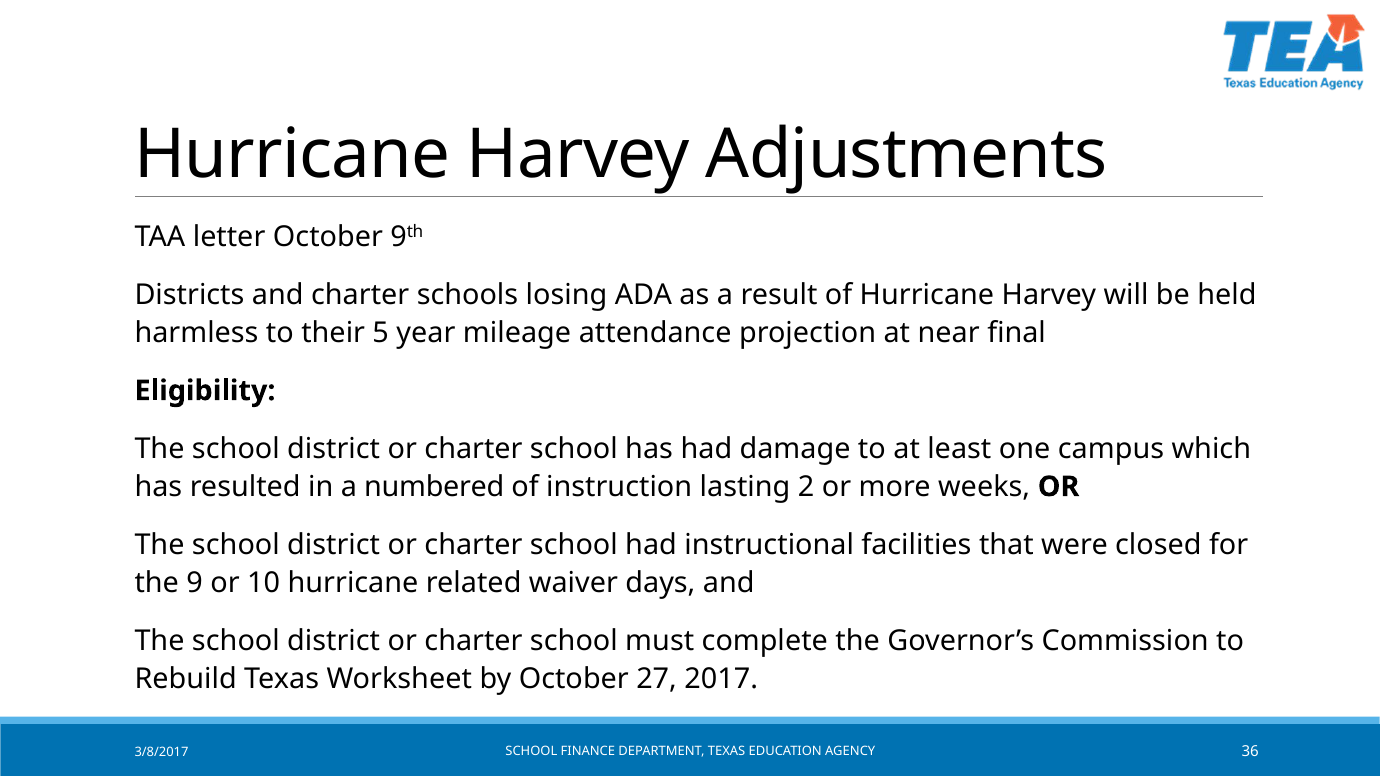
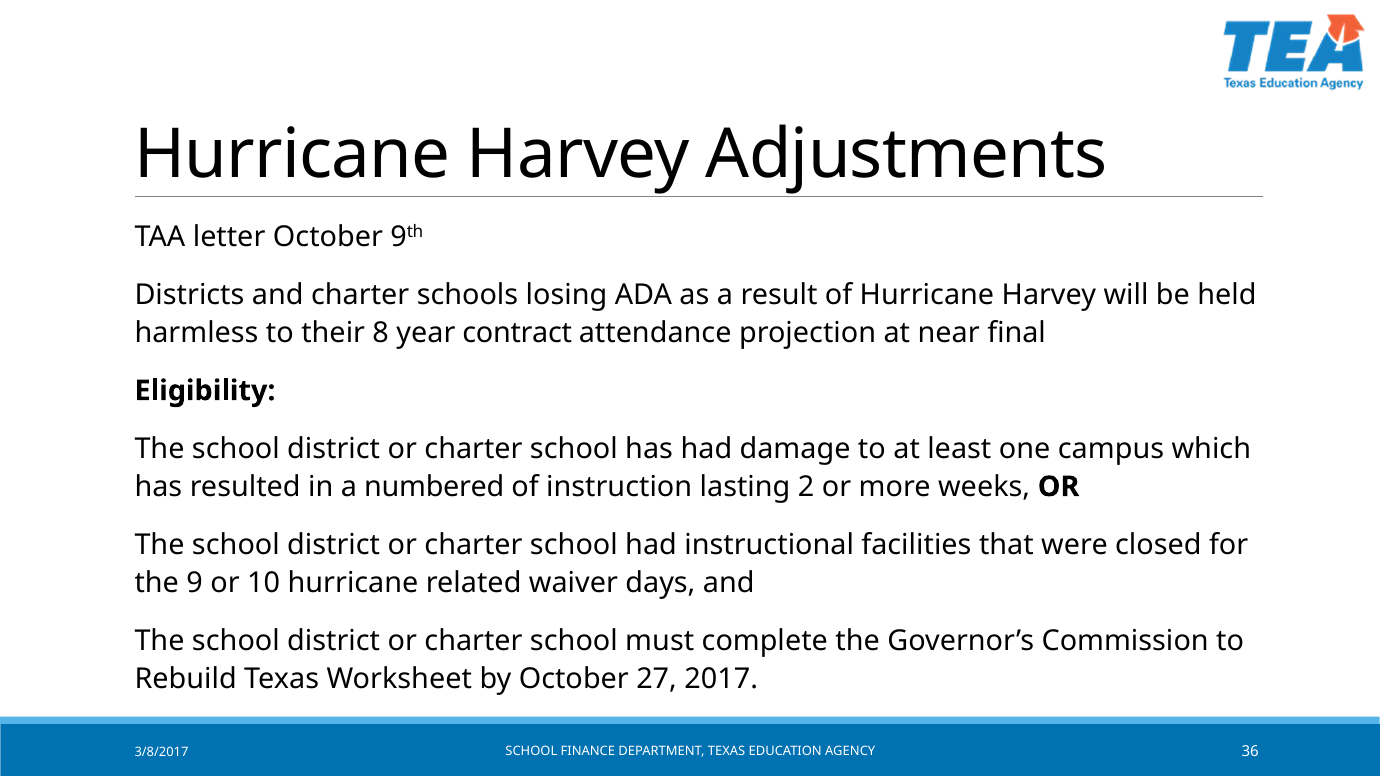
5: 5 -> 8
mileage: mileage -> contract
